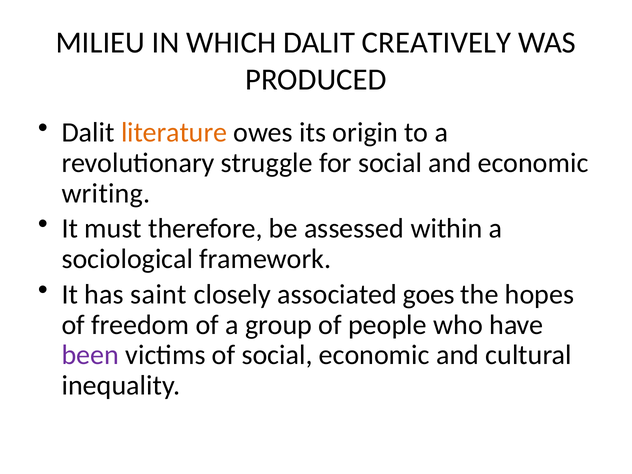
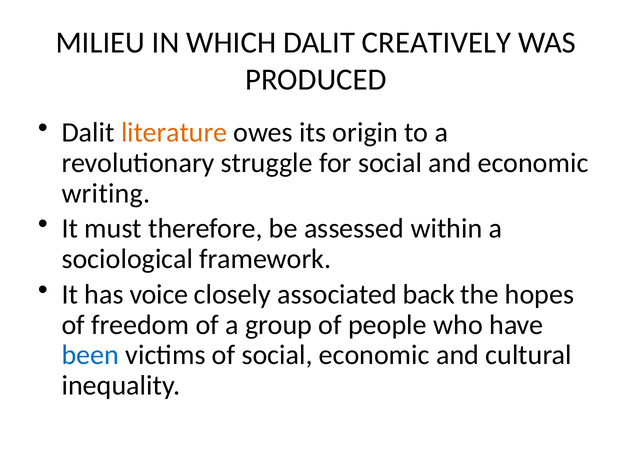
saint: saint -> voice
goes: goes -> back
been colour: purple -> blue
